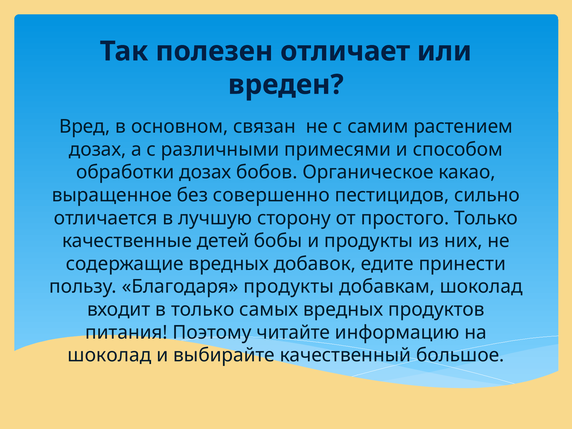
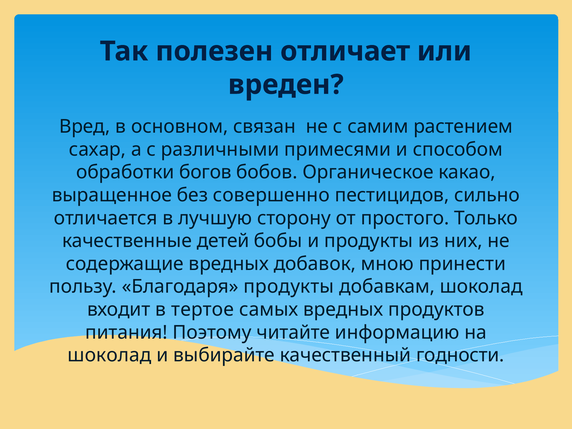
дозах at (98, 149): дозах -> сахар
обработки дозах: дозах -> богов
едите: едите -> мною
в только: только -> тертое
большое: большое -> годности
